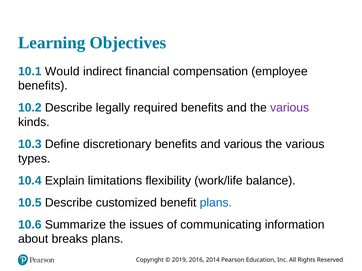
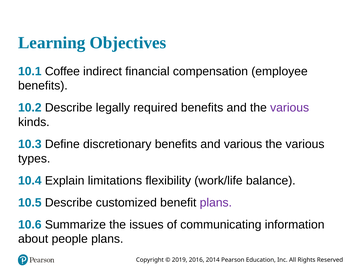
Would: Would -> Coffee
plans at (216, 203) colour: blue -> purple
breaks: breaks -> people
